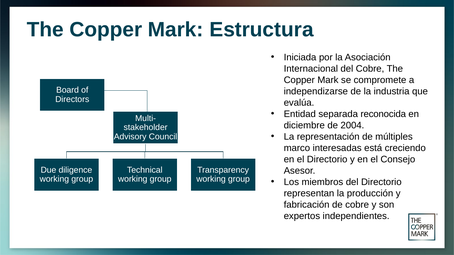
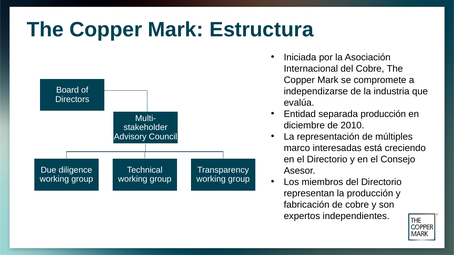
separada reconocida: reconocida -> producción
2004: 2004 -> 2010
